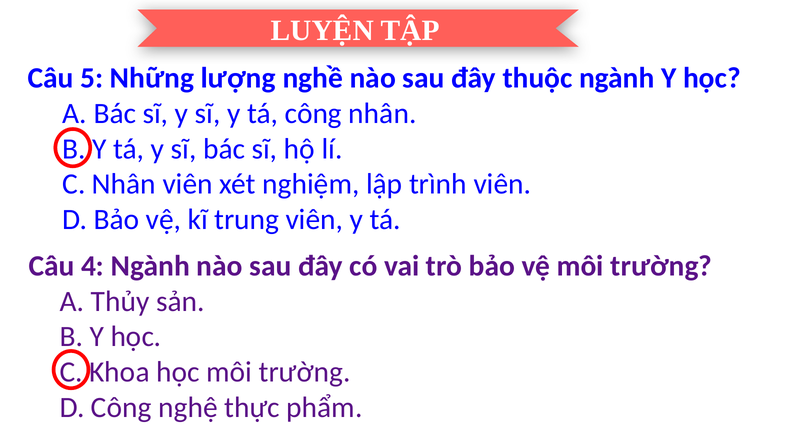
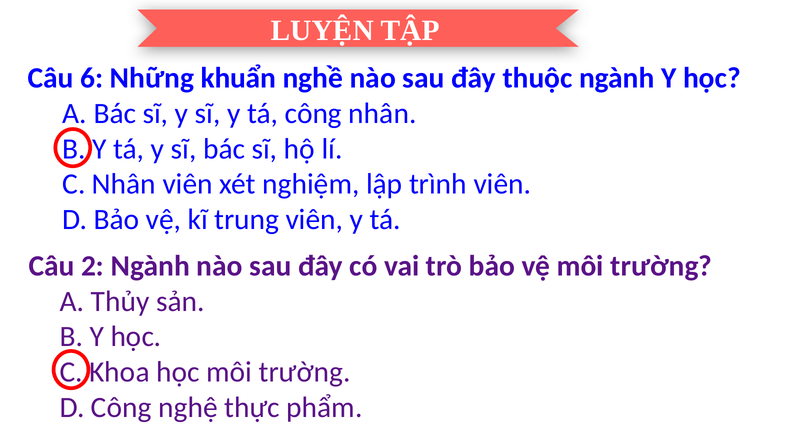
5: 5 -> 6
lượng: lượng -> khuẩn
4: 4 -> 2
